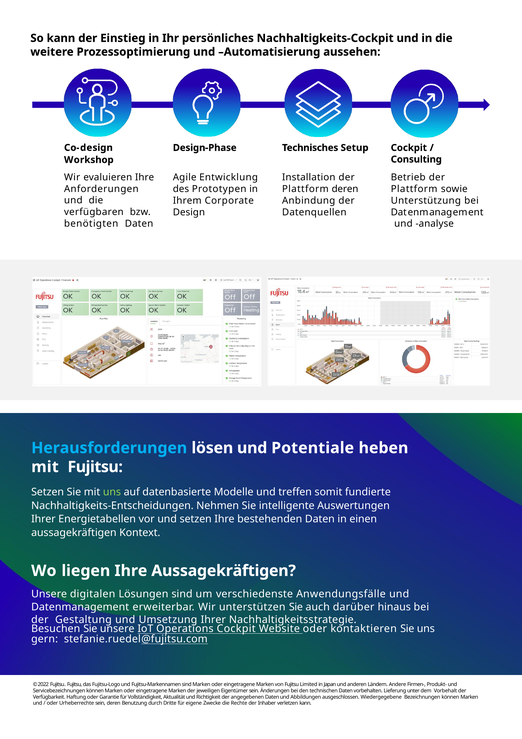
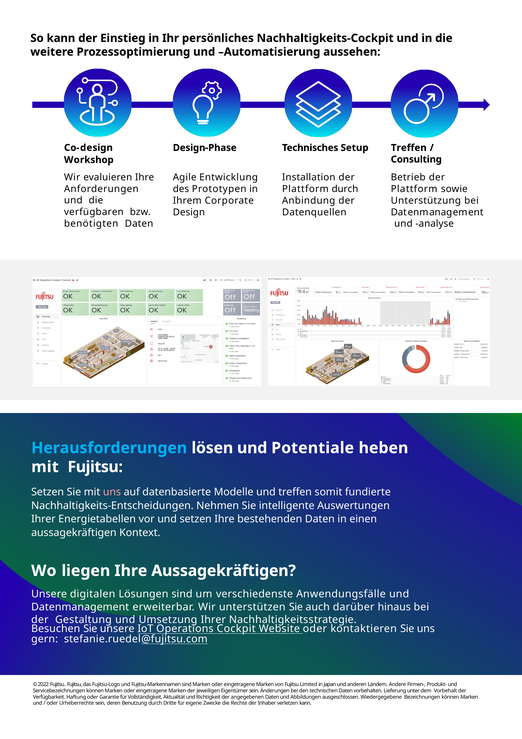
Cockpit at (409, 148): Cockpit -> Treffen
Plattform deren: deren -> durch
uns at (112, 492) colour: light green -> pink
